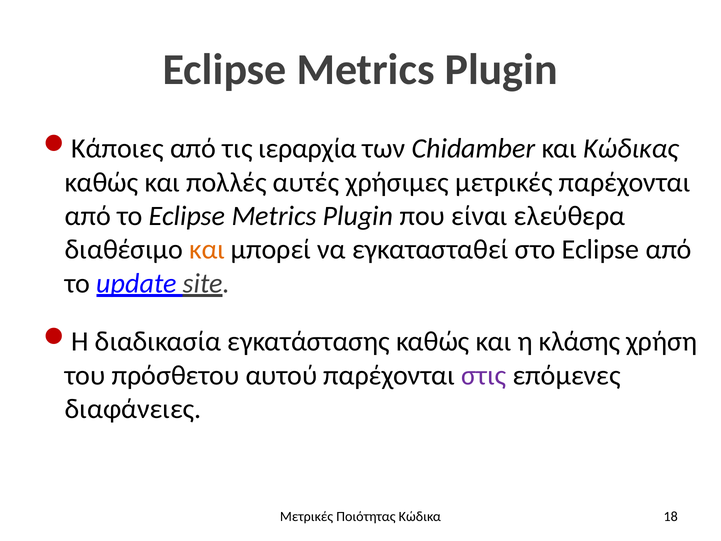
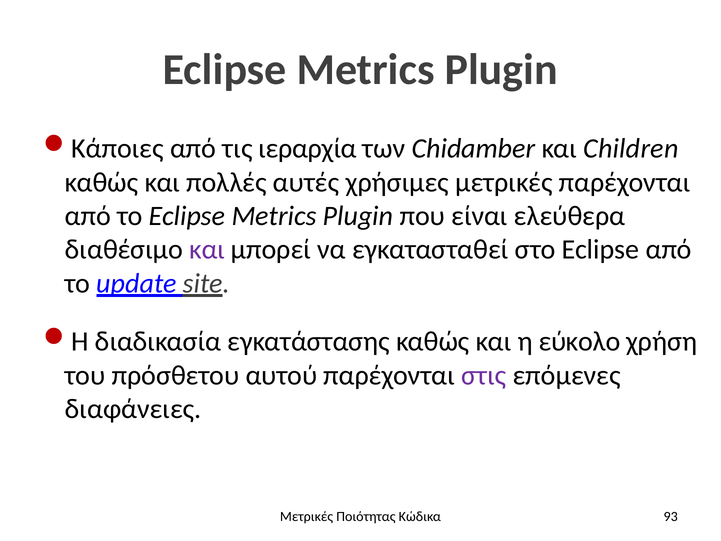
Κώδικας: Κώδικας -> Children
και at (207, 250) colour: orange -> purple
κλάσης: κλάσης -> εύκολο
18: 18 -> 93
